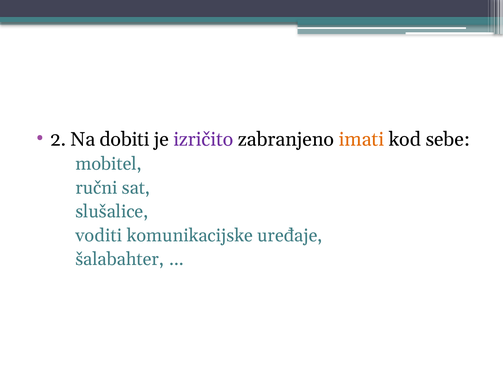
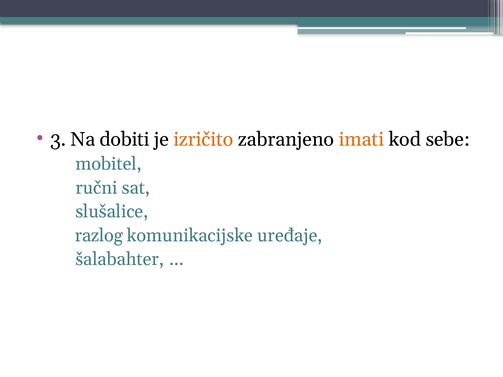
2: 2 -> 3
izričito colour: purple -> orange
voditi: voditi -> razlog
